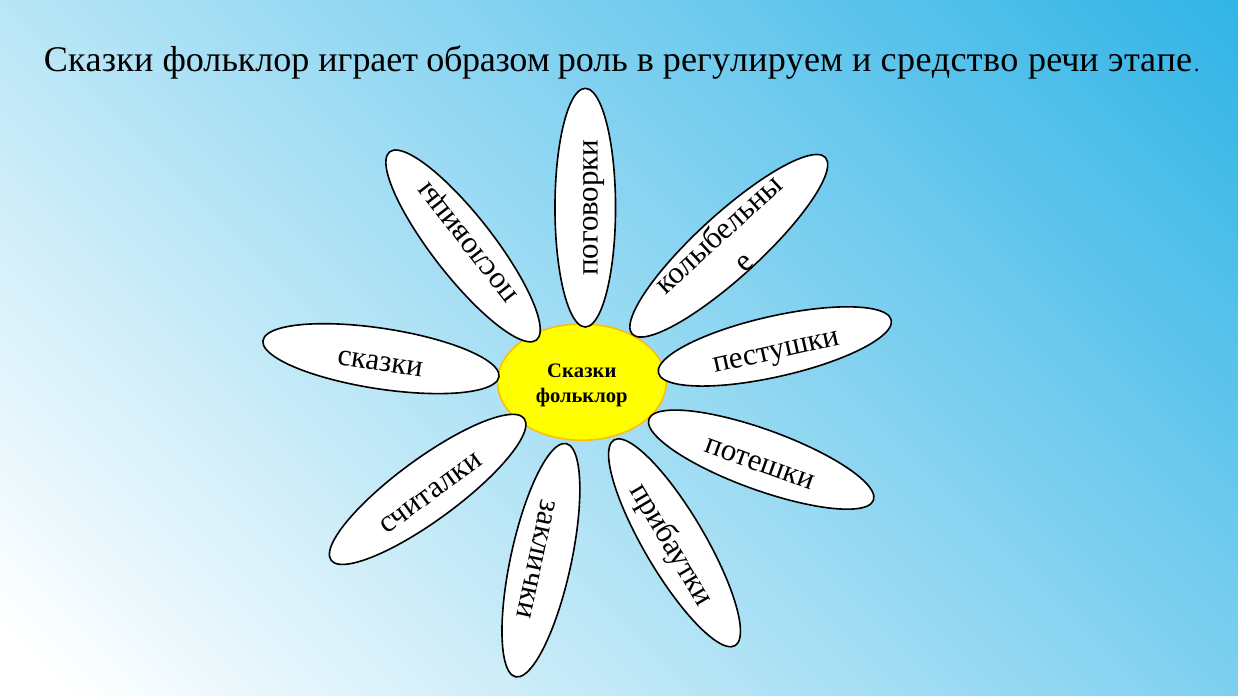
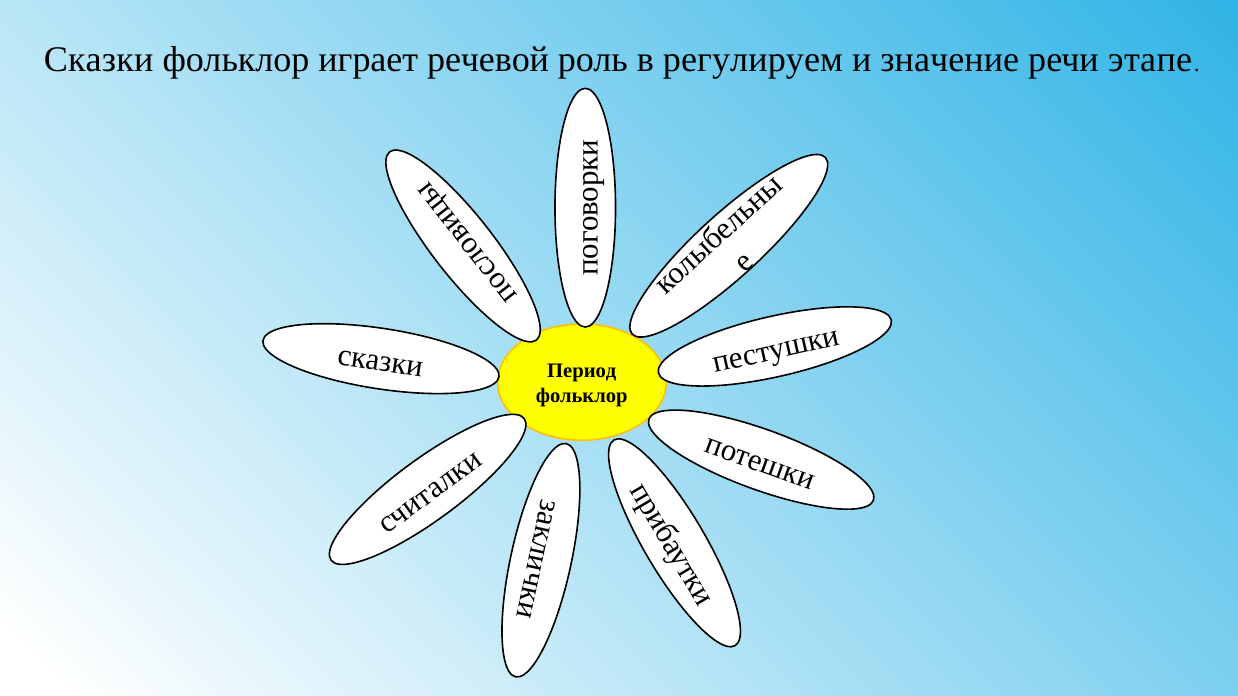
образом: образом -> речевой
средство: средство -> значение
Сказки at (582, 371): Сказки -> Период
